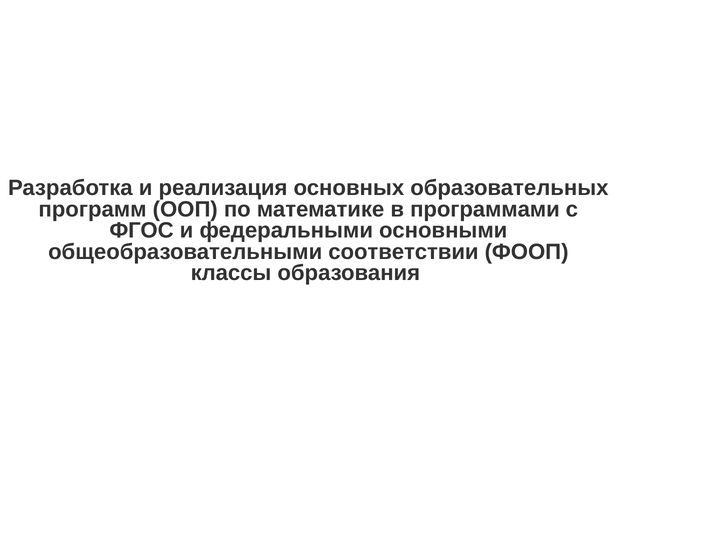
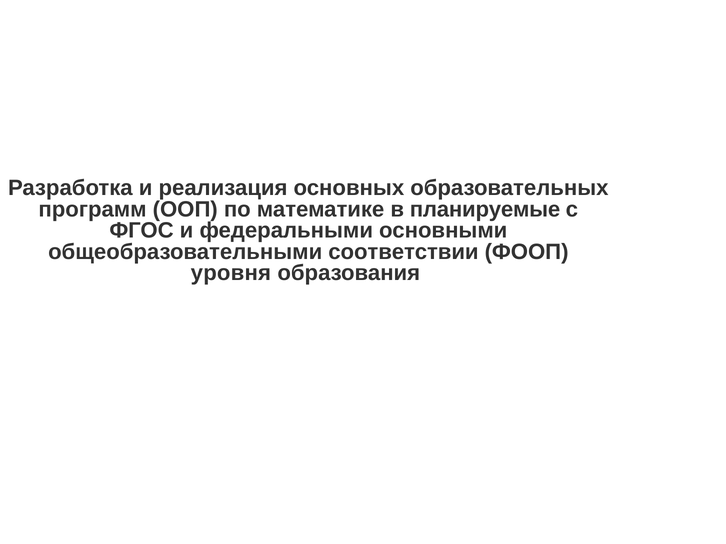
программами: программами -> планируемые
классы: классы -> уровня
